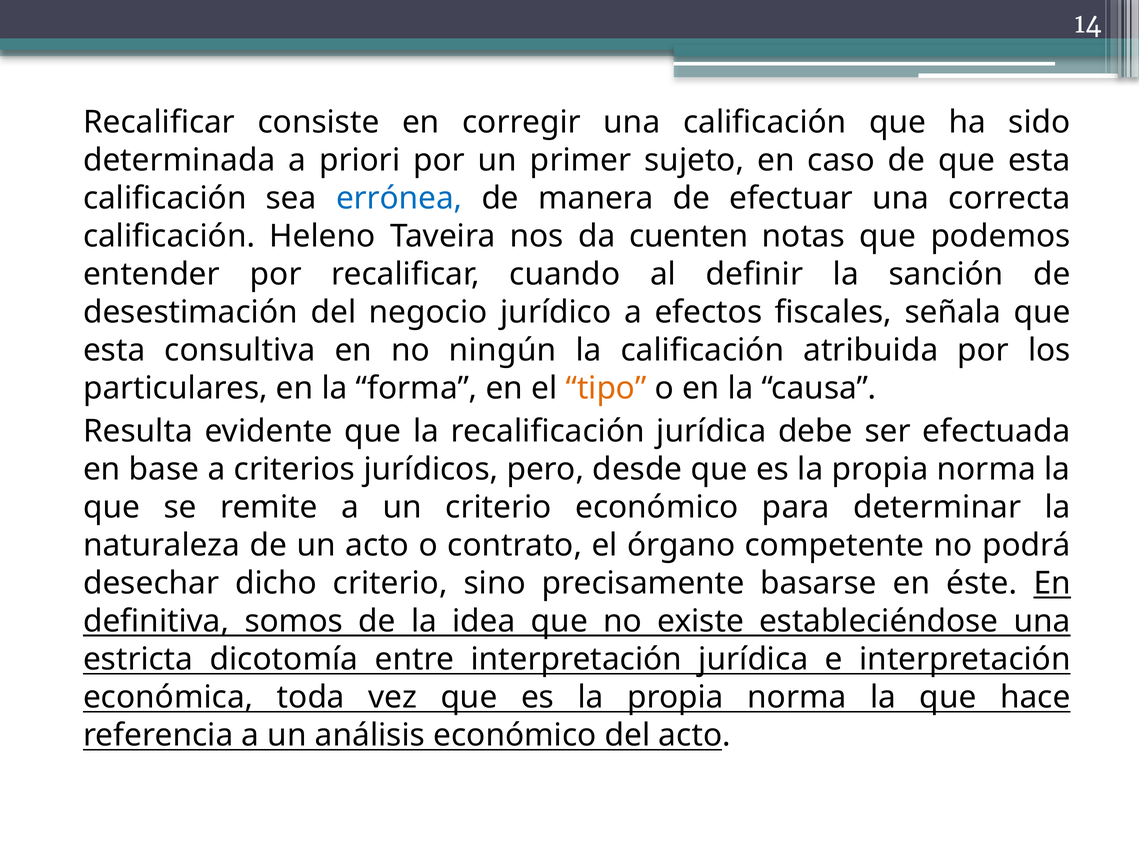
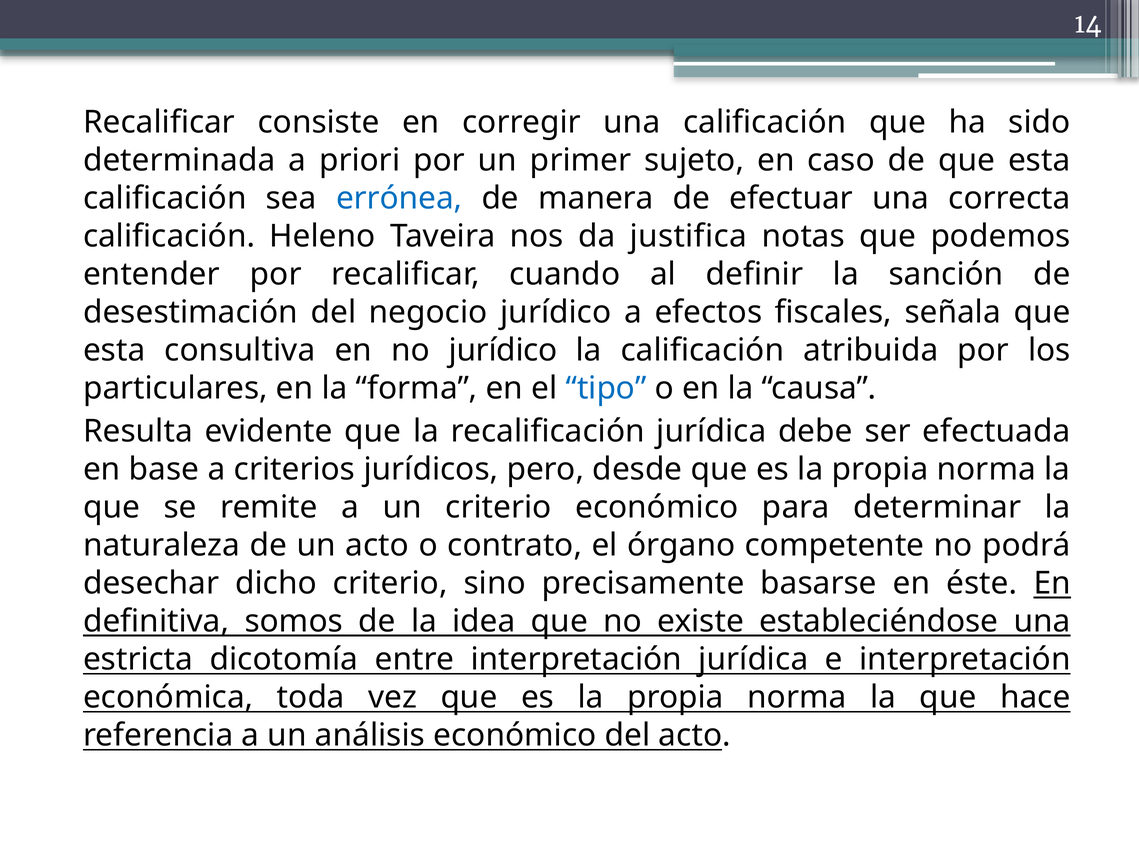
cuenten: cuenten -> justifica
no ningún: ningún -> jurídico
tipo colour: orange -> blue
